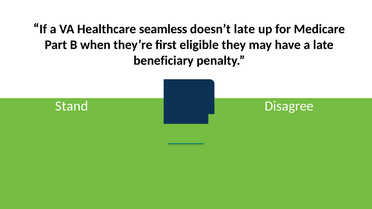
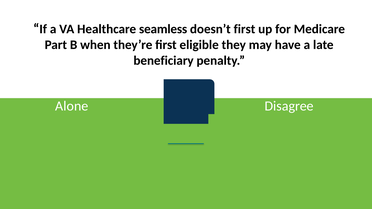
doesn’t late: late -> first
Stand: Stand -> Alone
